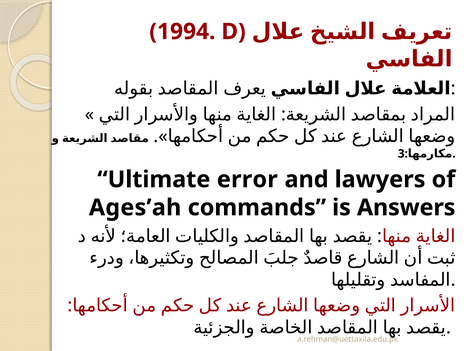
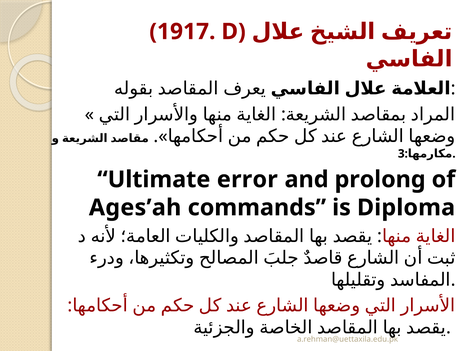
1994: 1994 -> 1917
lawyers: lawyers -> prolong
Answers: Answers -> Diploma
